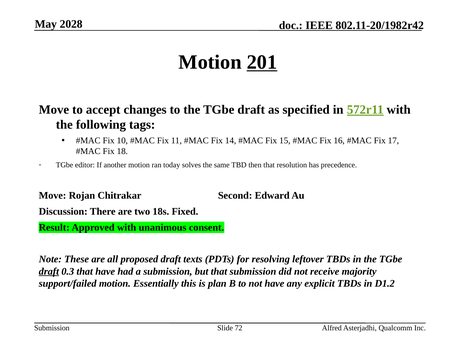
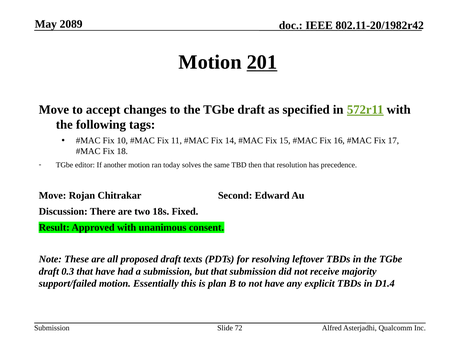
2028: 2028 -> 2089
draft at (49, 271) underline: present -> none
D1.2: D1.2 -> D1.4
